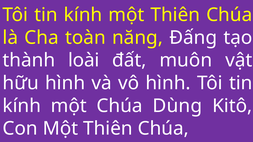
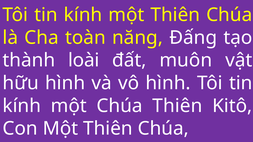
Chúa Dùng: Dùng -> Thiên
